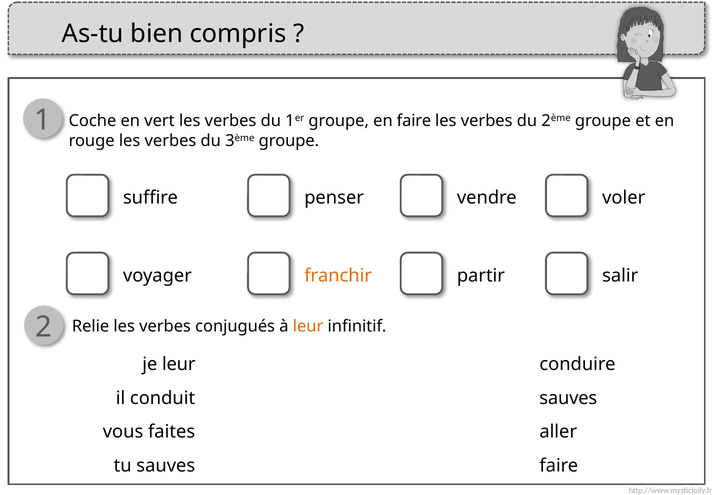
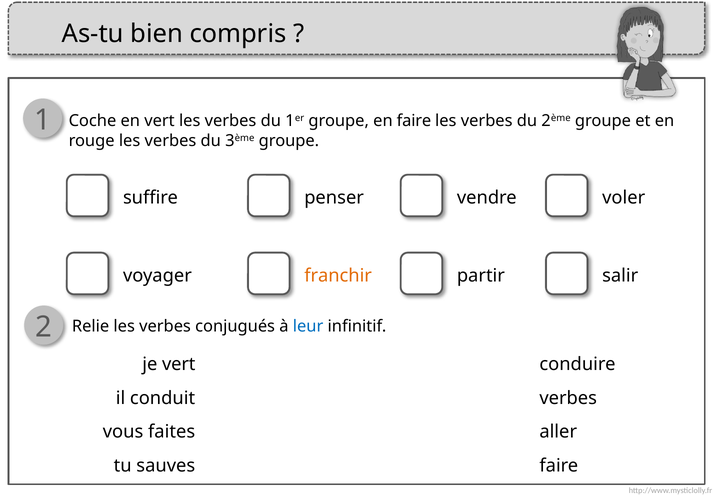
leur at (308, 326) colour: orange -> blue
je leur: leur -> vert
sauves at (568, 397): sauves -> verbes
